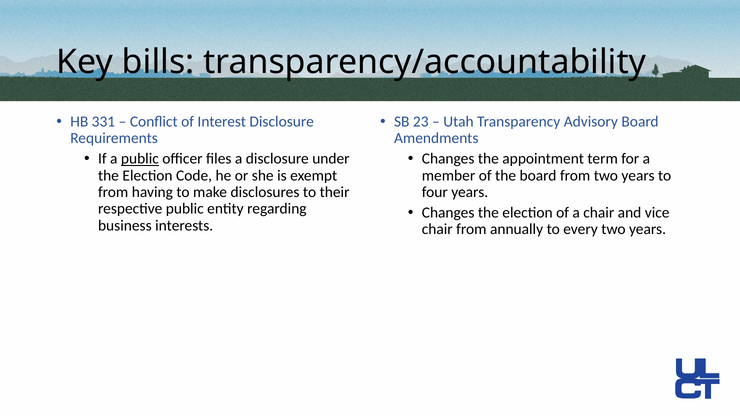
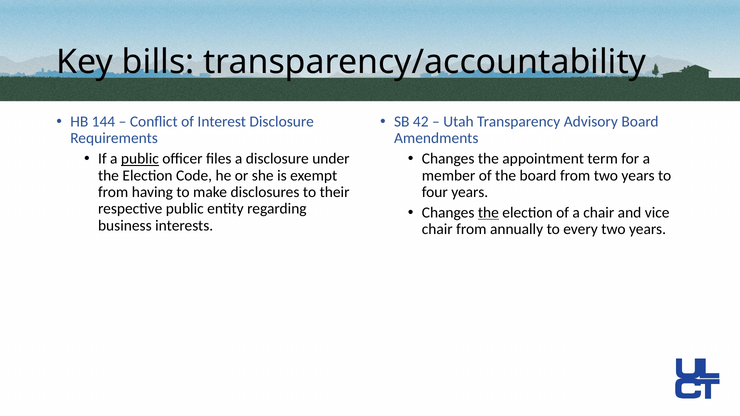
331: 331 -> 144
23: 23 -> 42
the at (488, 213) underline: none -> present
